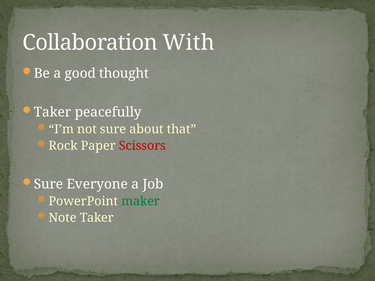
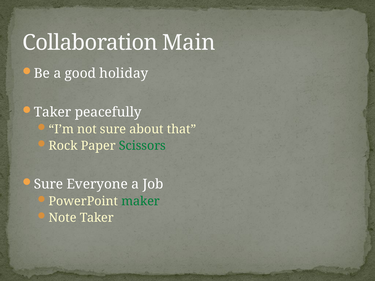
With: With -> Main
thought: thought -> holiday
Scissors colour: red -> green
